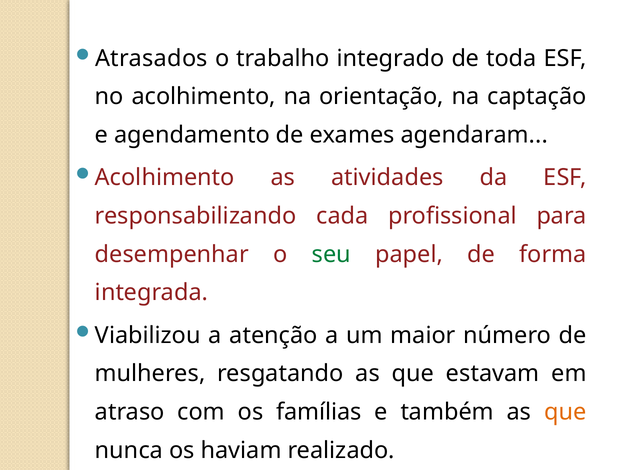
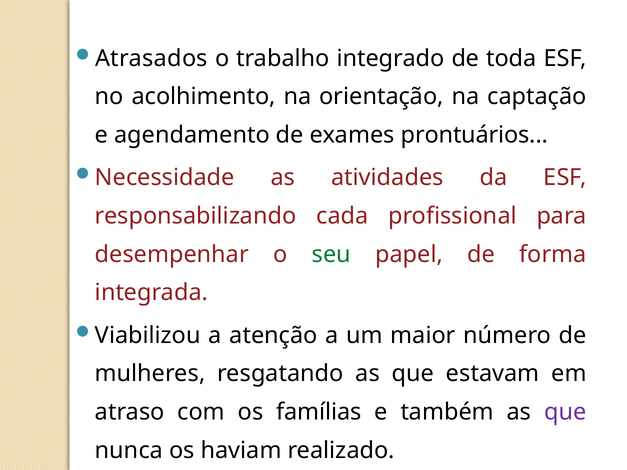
agendaram: agendaram -> prontuários
Acolhimento at (165, 178): Acolhimento -> Necessidade
que at (565, 412) colour: orange -> purple
